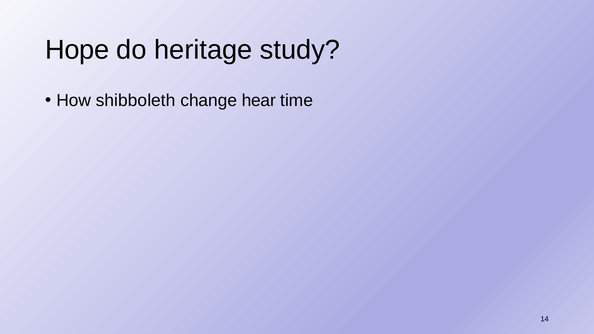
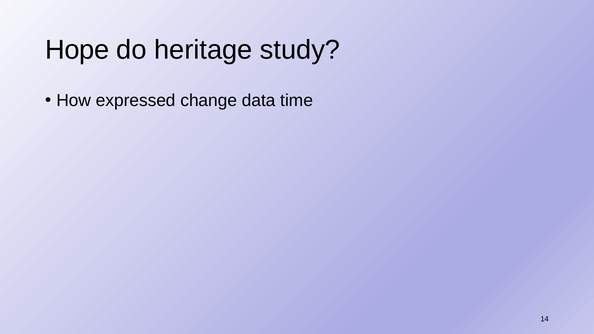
shibboleth: shibboleth -> expressed
hear: hear -> data
